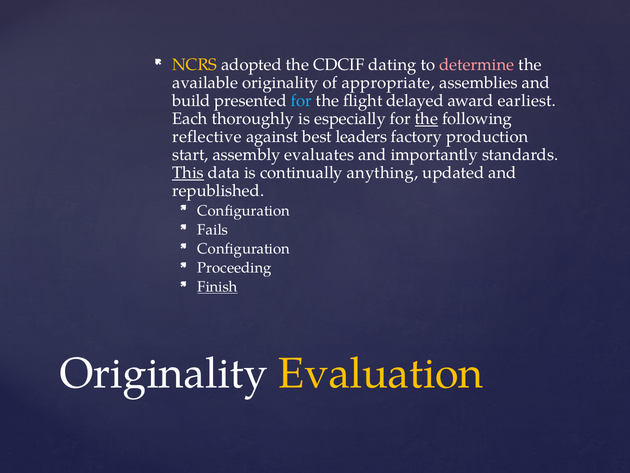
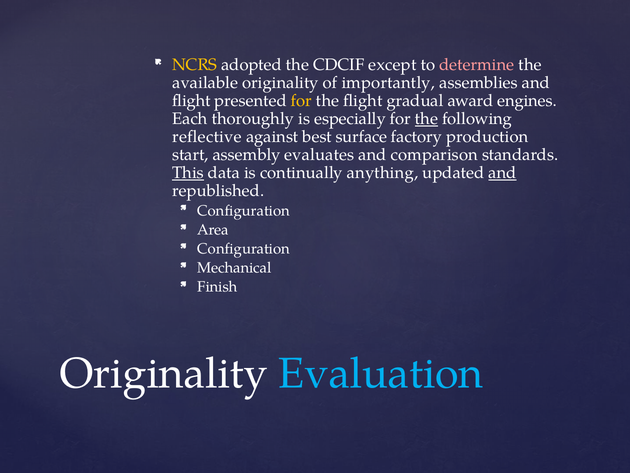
dating: dating -> except
appropriate: appropriate -> importantly
build at (191, 101): build -> flight
for at (301, 101) colour: light blue -> yellow
delayed: delayed -> gradual
earliest: earliest -> engines
leaders: leaders -> surface
importantly: importantly -> comparison
and at (502, 173) underline: none -> present
Fails: Fails -> Area
Proceeding: Proceeding -> Mechanical
Finish underline: present -> none
Evaluation colour: yellow -> light blue
